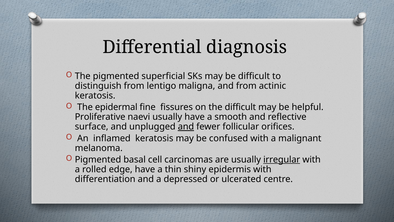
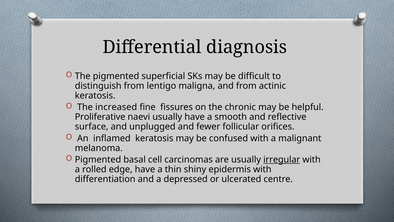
epidermal: epidermal -> increased
the difficult: difficult -> chronic
and at (186, 127) underline: present -> none
